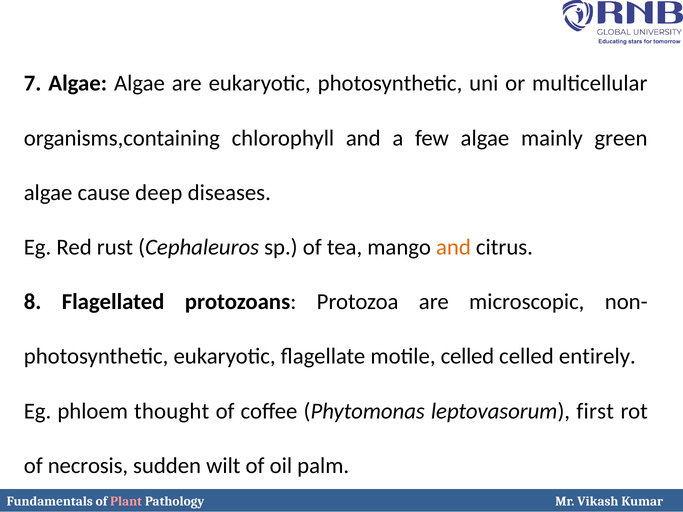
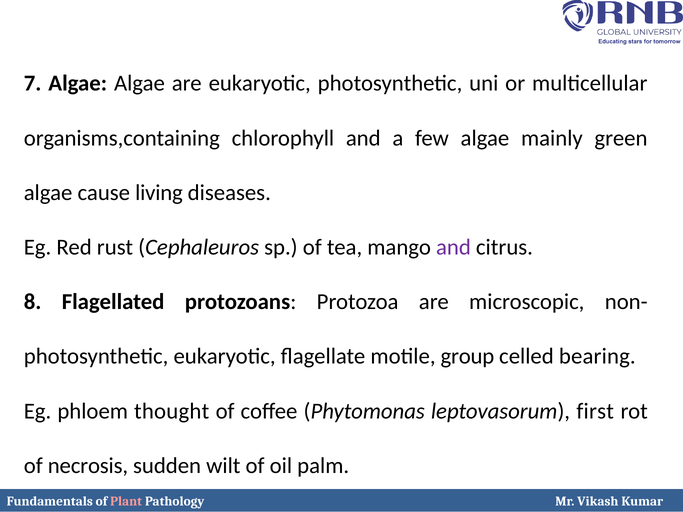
deep: deep -> living
and at (453, 247) colour: orange -> purple
motile celled: celled -> group
entirely: entirely -> bearing
